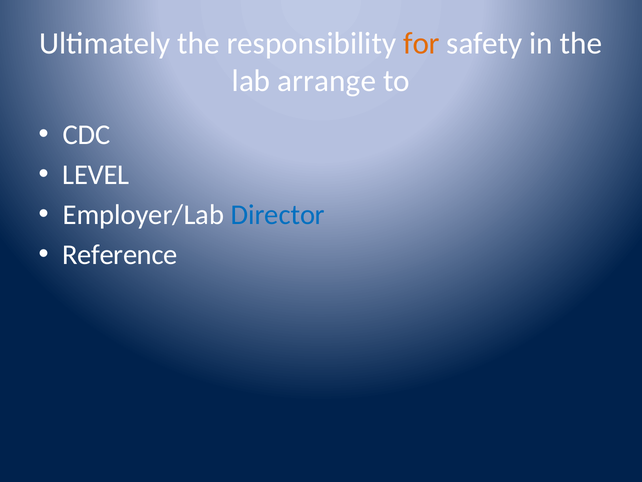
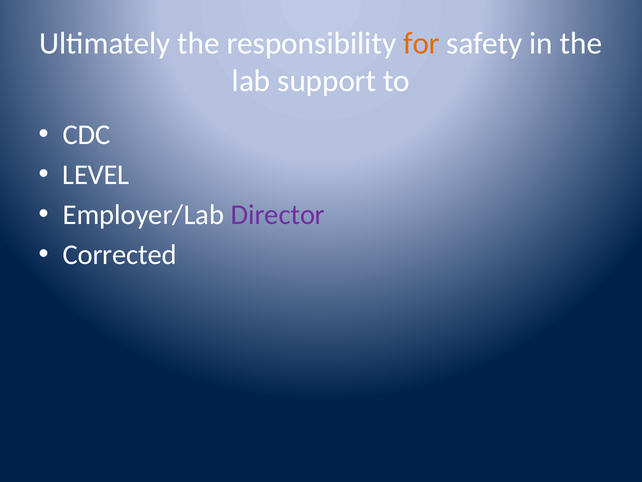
arrange: arrange -> support
Director colour: blue -> purple
Reference: Reference -> Corrected
